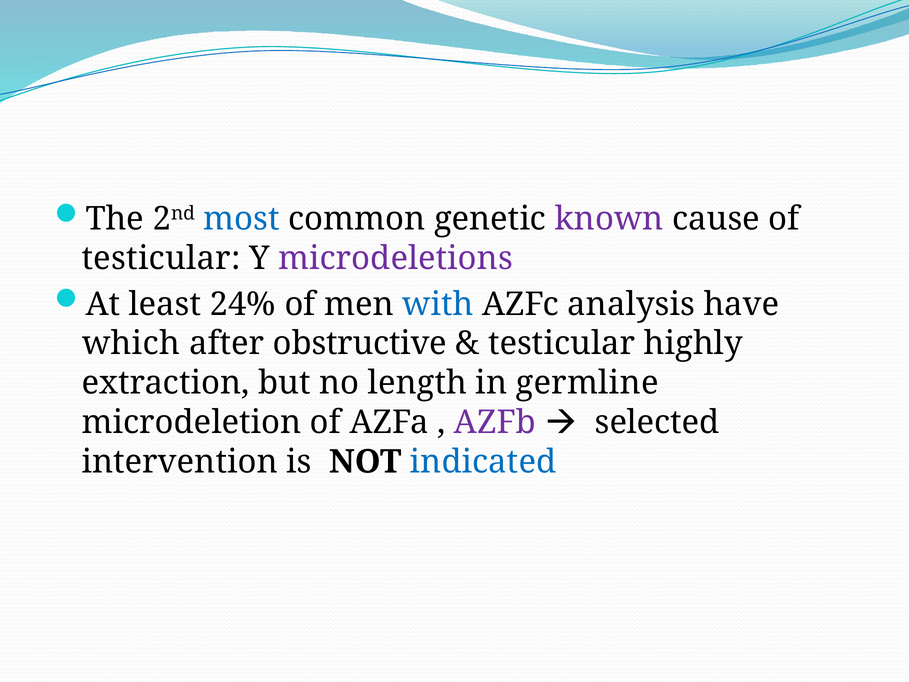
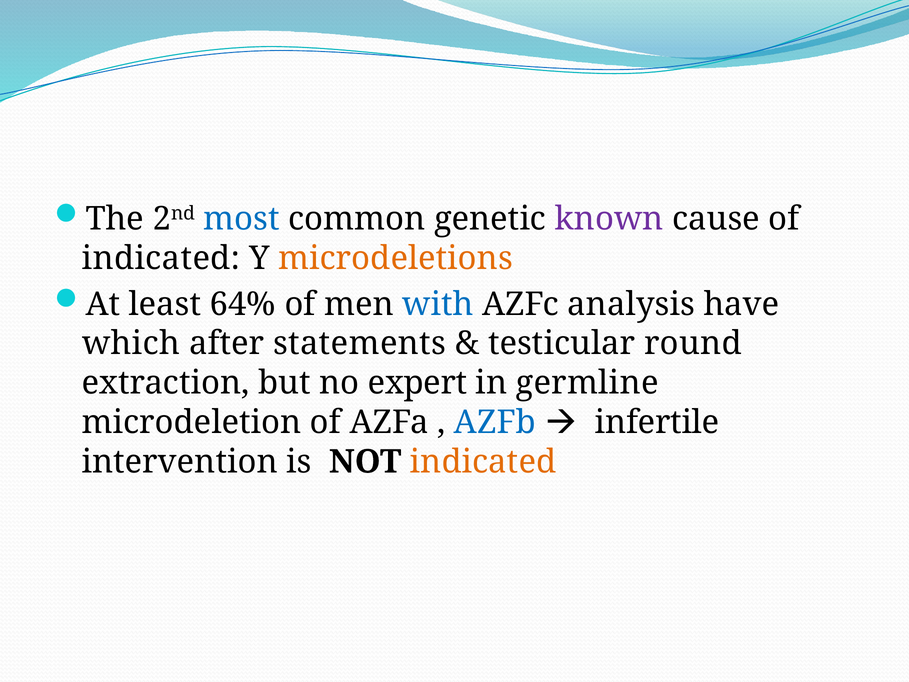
testicular at (161, 258): testicular -> indicated
microdeletions colour: purple -> orange
24%: 24% -> 64%
obstructive: obstructive -> statements
highly: highly -> round
length: length -> expert
AZFb colour: purple -> blue
selected: selected -> infertile
indicated at (483, 462) colour: blue -> orange
